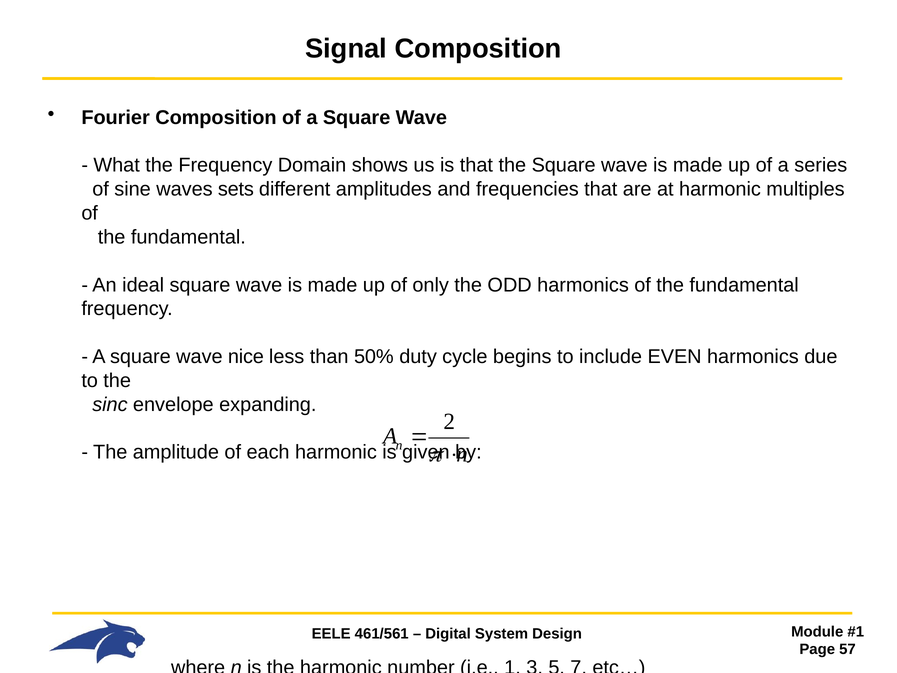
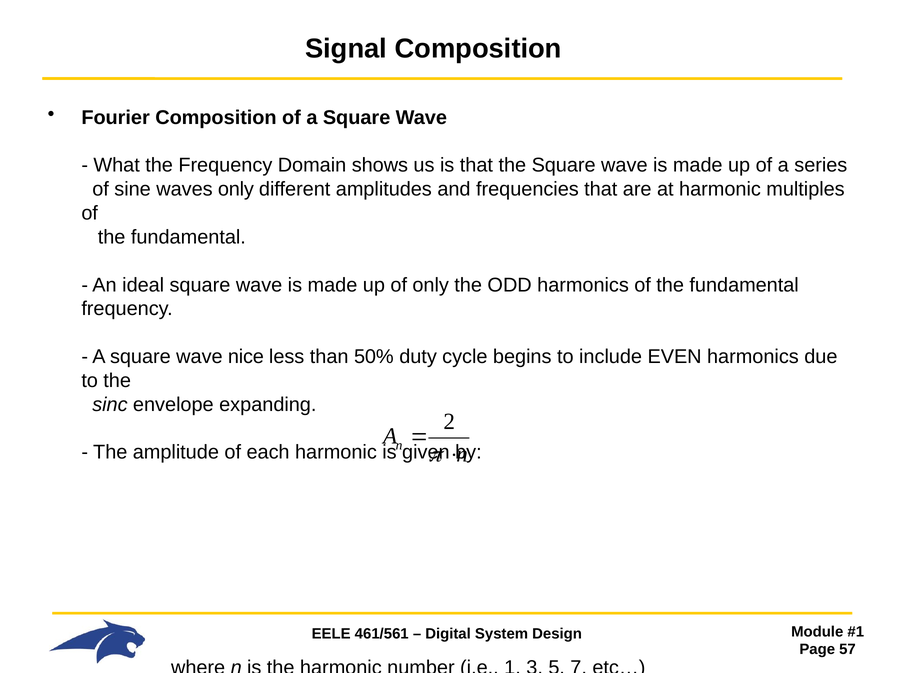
waves sets: sets -> only
